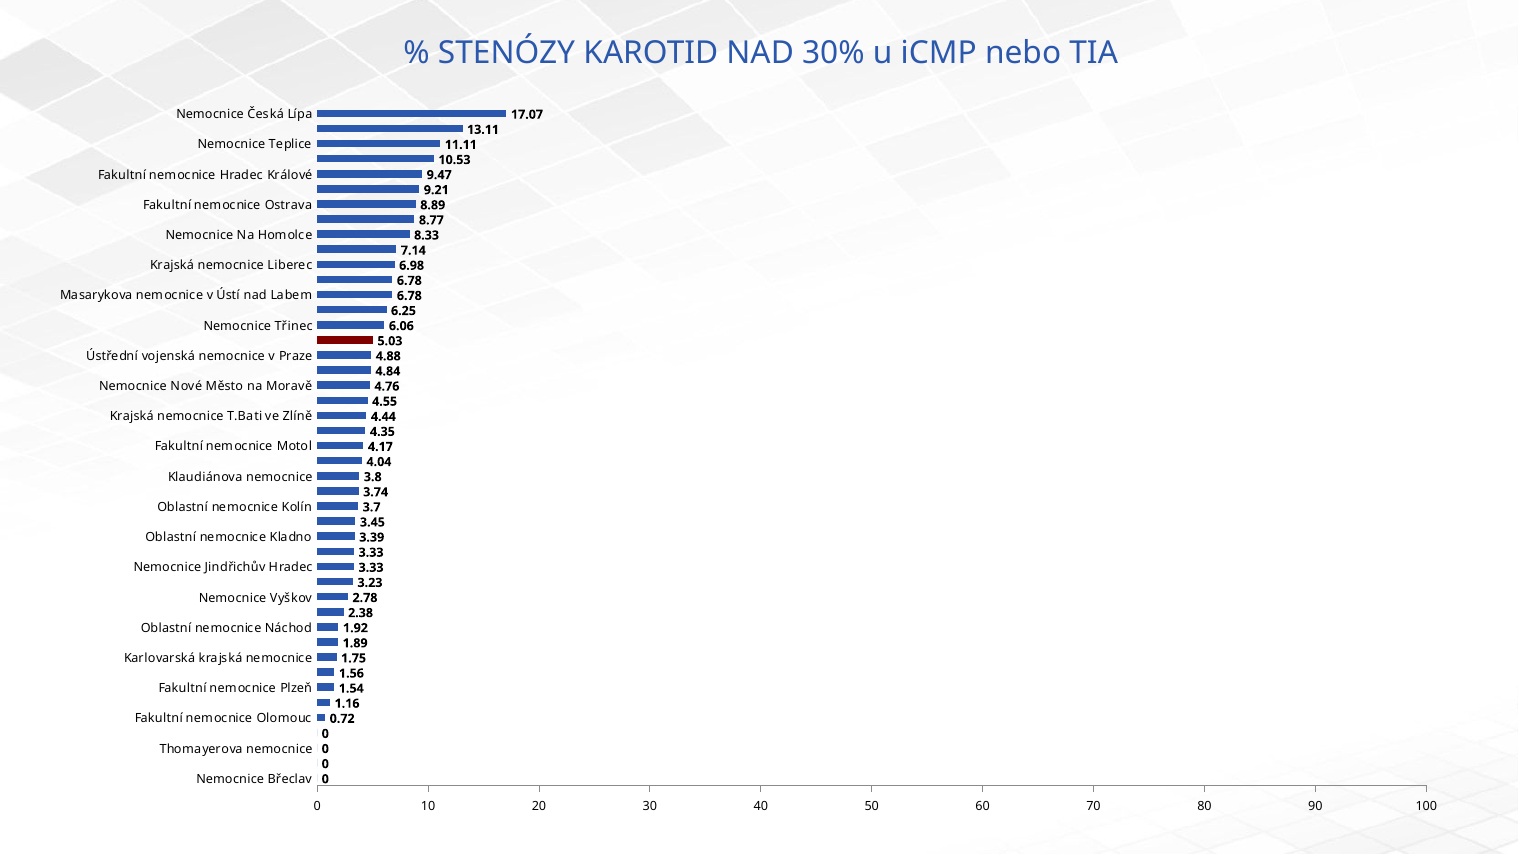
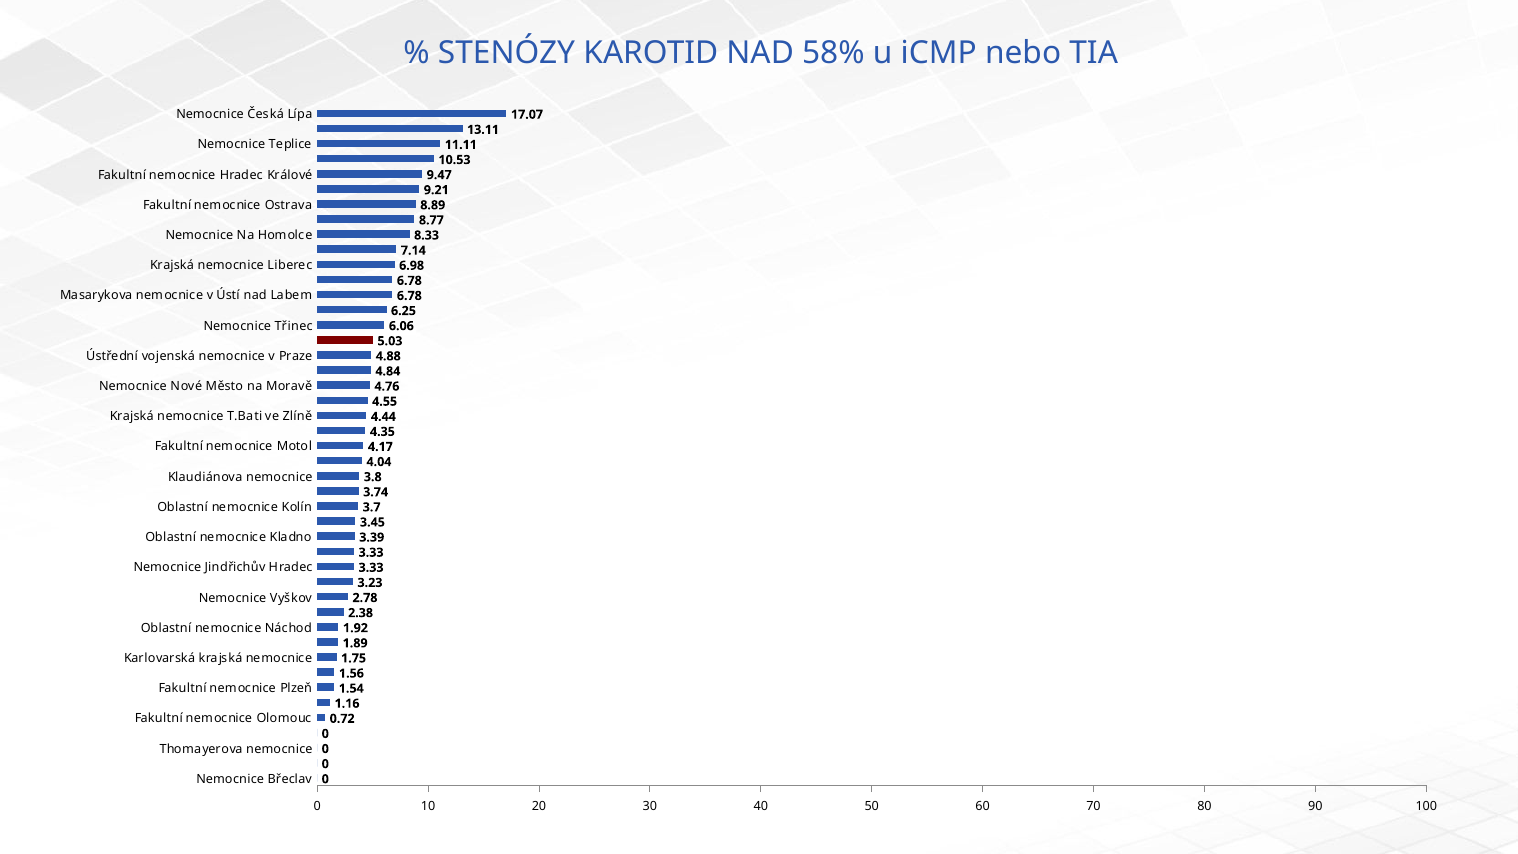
30%: 30% -> 58%
